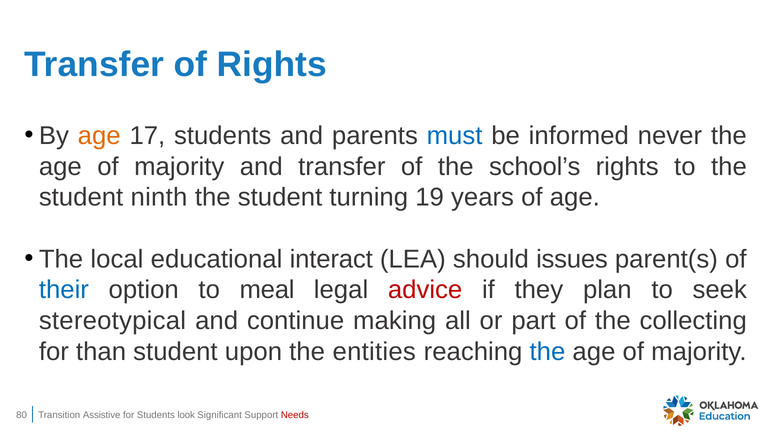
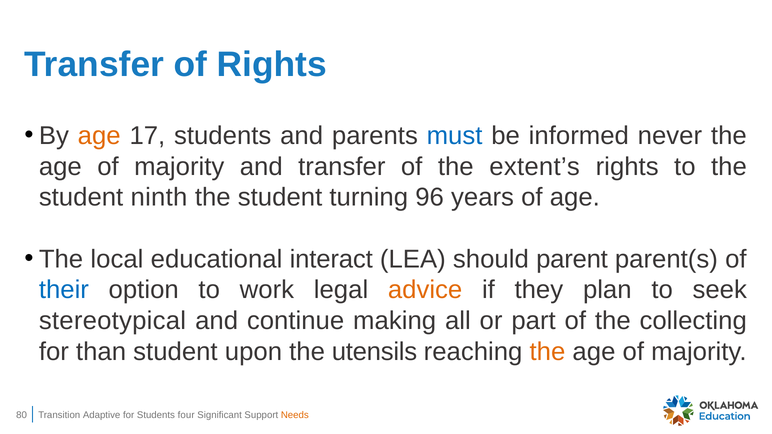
school’s: school’s -> extent’s
19: 19 -> 96
issues: issues -> parent
meal: meal -> work
advice colour: red -> orange
entities: entities -> utensils
the at (547, 352) colour: blue -> orange
Assistive: Assistive -> Adaptive
look: look -> four
Needs colour: red -> orange
